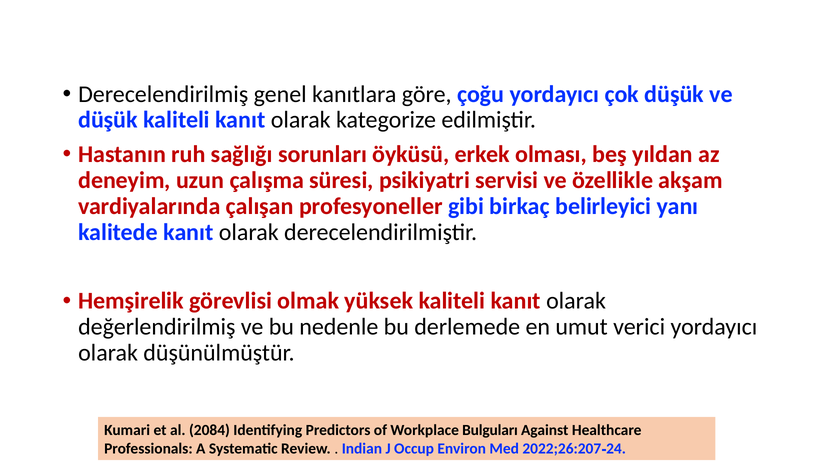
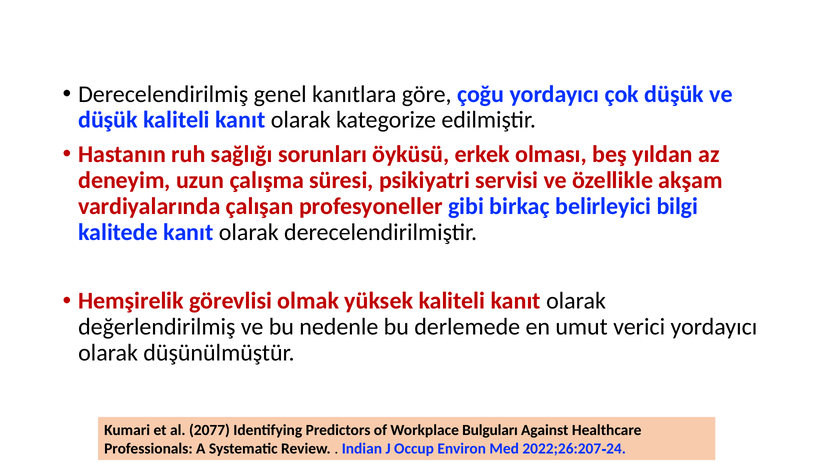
yanı: yanı -> bilgi
2084: 2084 -> 2077
